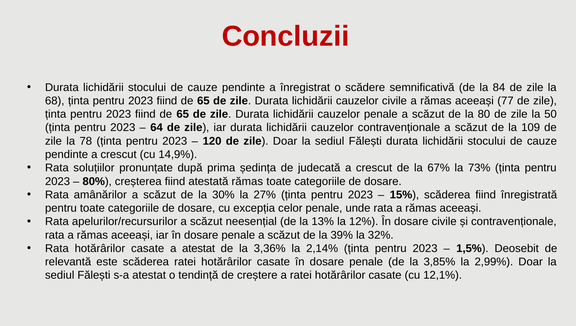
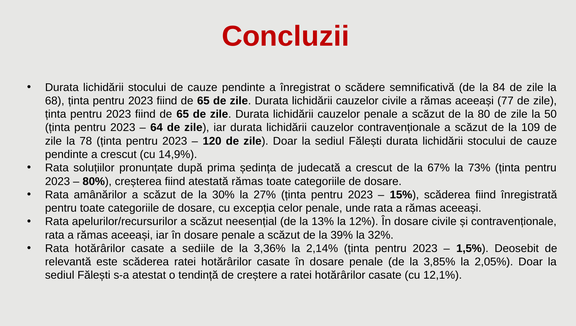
a atestat: atestat -> sediile
2,99%: 2,99% -> 2,05%
